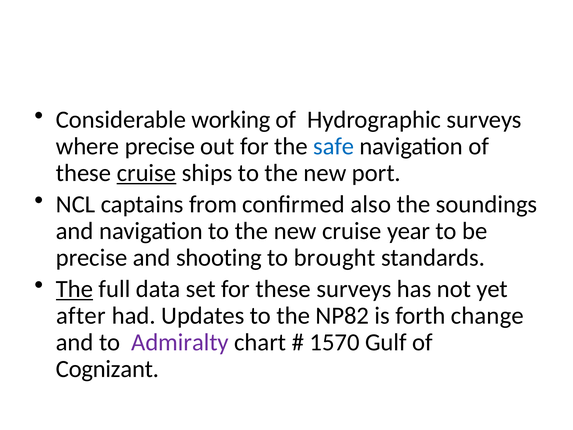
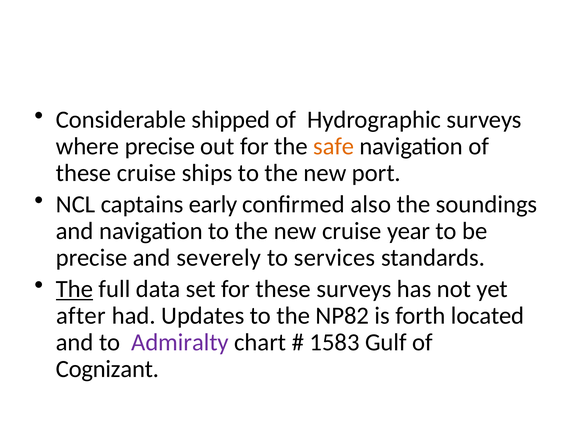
working: working -> shipped
safe colour: blue -> orange
cruise at (146, 173) underline: present -> none
from: from -> early
shooting: shooting -> severely
brought: brought -> services
change: change -> located
1570: 1570 -> 1583
